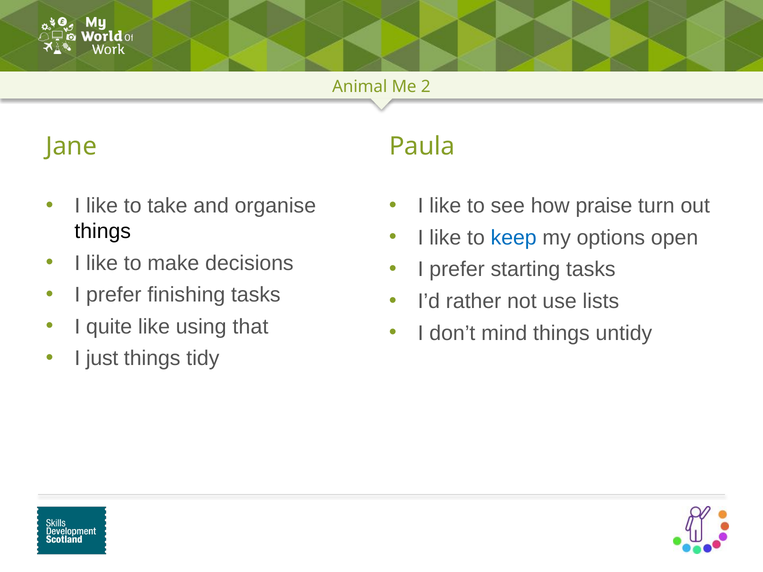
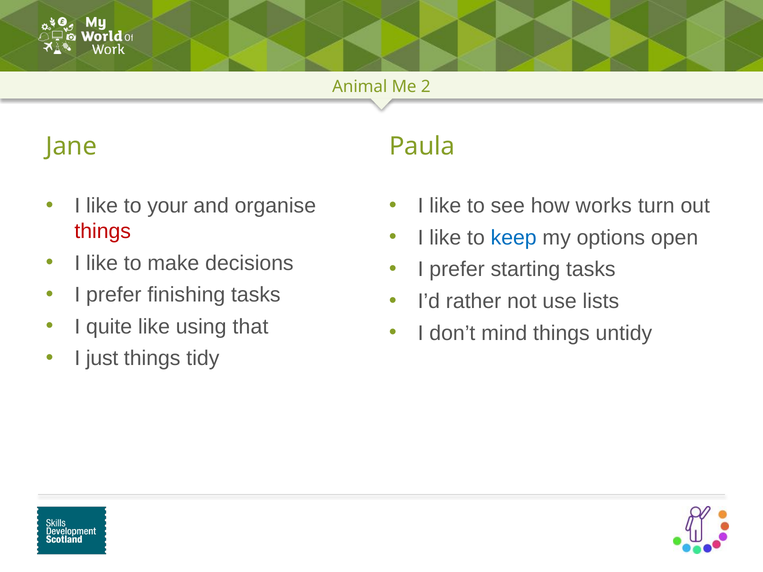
take: take -> your
praise: praise -> works
things at (103, 231) colour: black -> red
